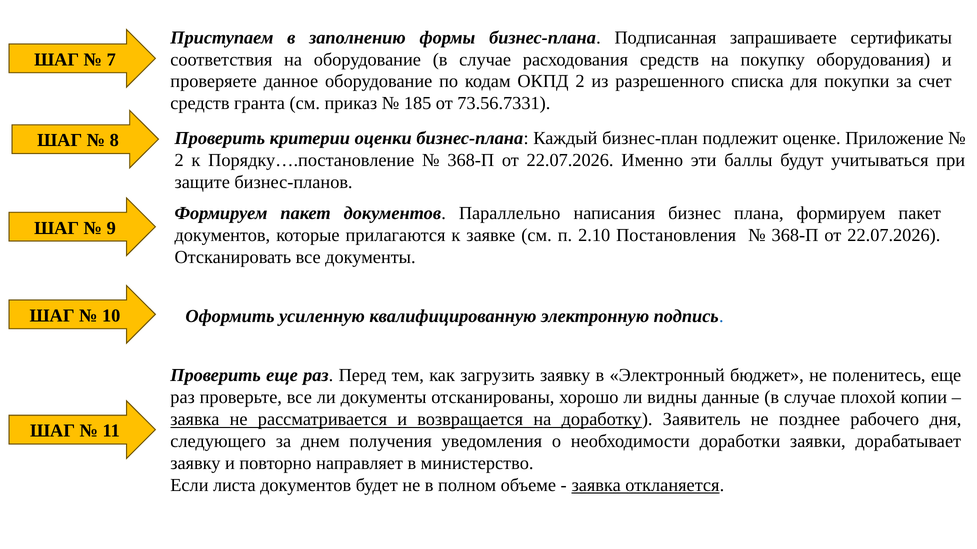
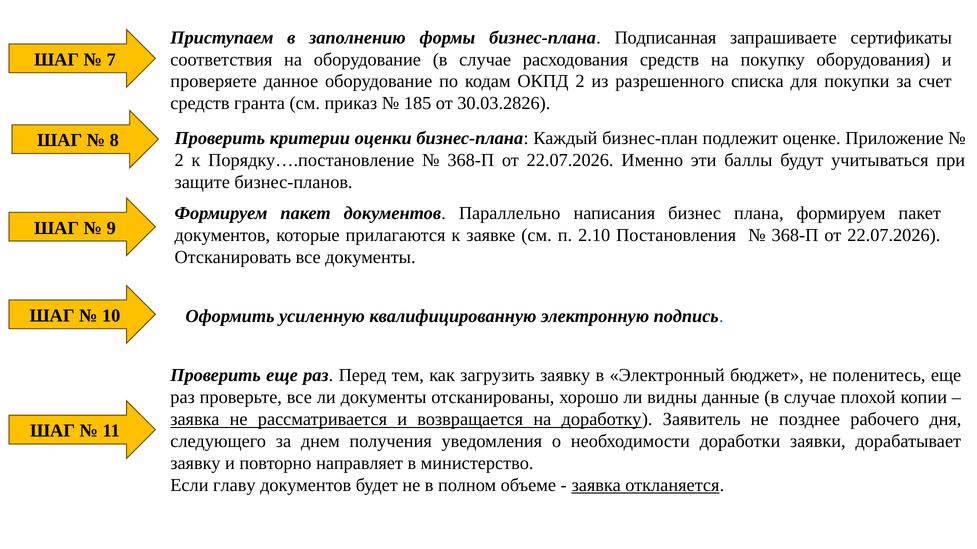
73.56.7331: 73.56.7331 -> 30.03.2826
листа: листа -> главу
